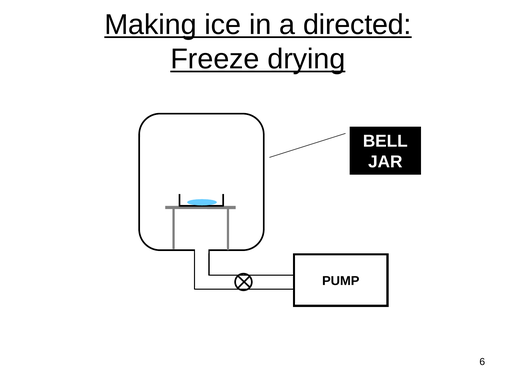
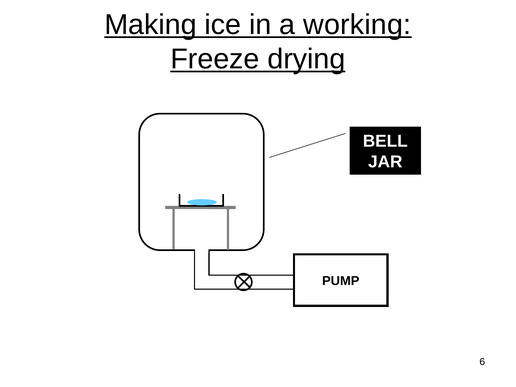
directed: directed -> working
